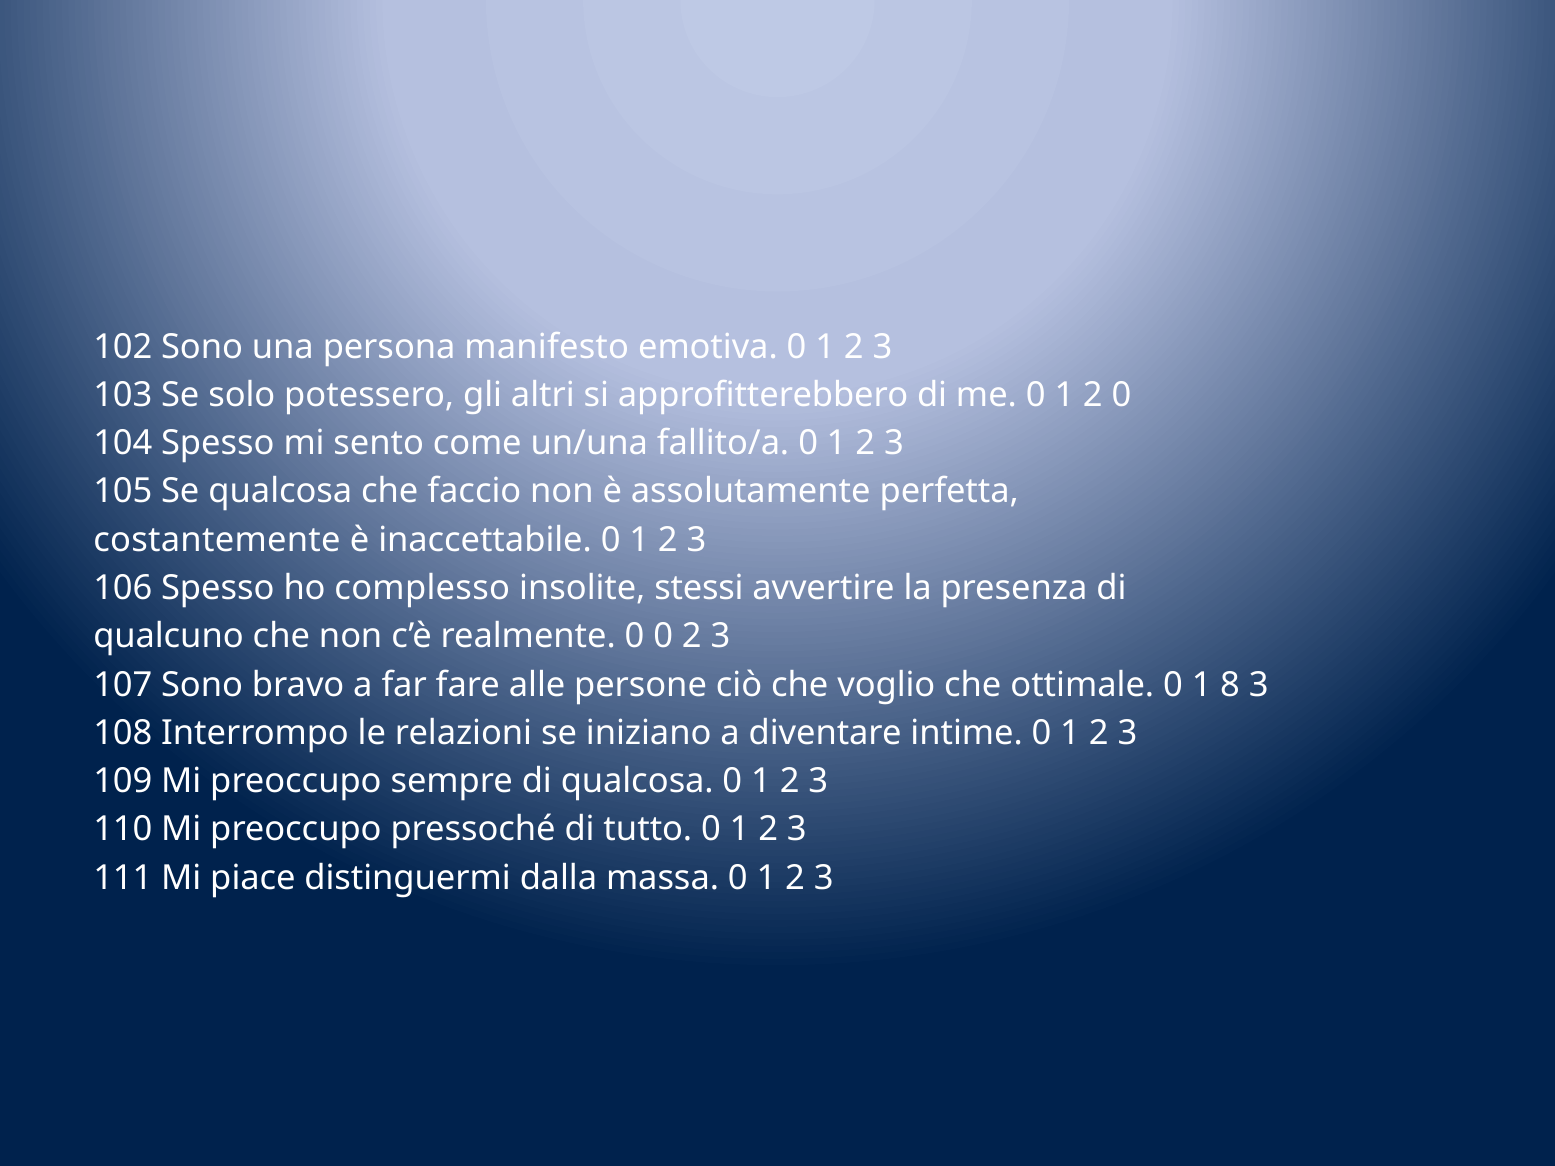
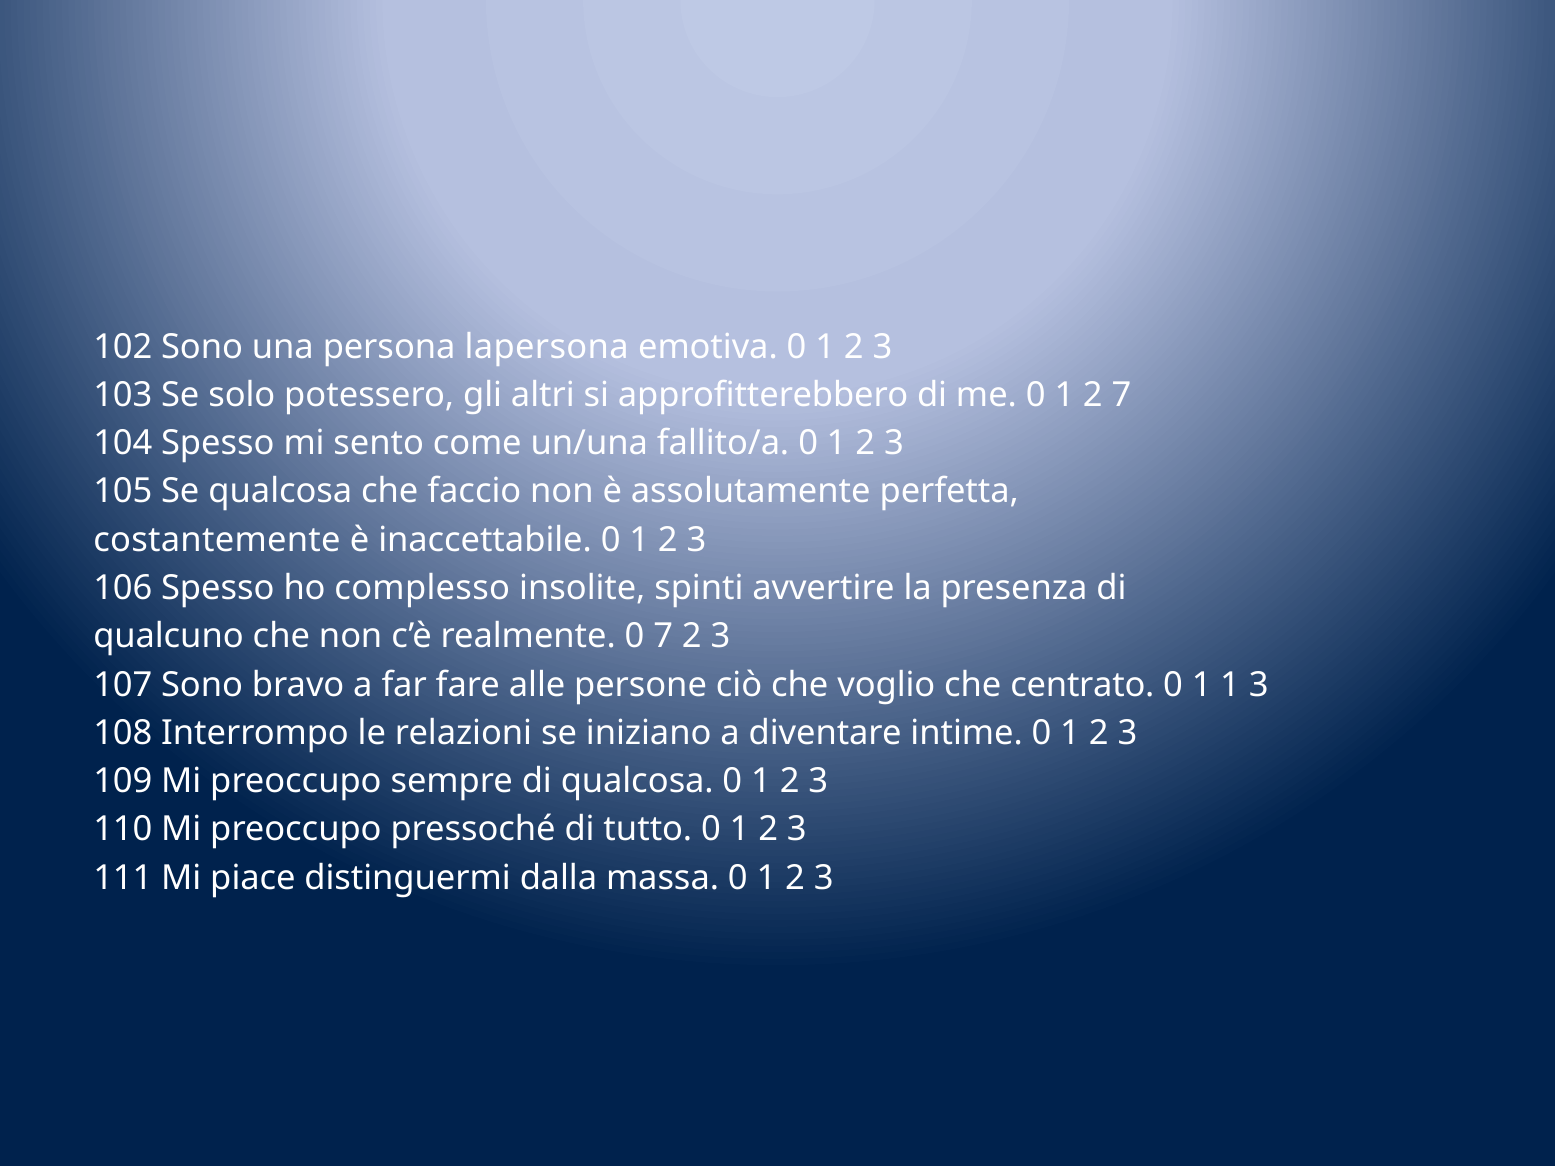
manifesto: manifesto -> lapersona
2 0: 0 -> 7
stessi: stessi -> spinti
0 0: 0 -> 7
ottimale: ottimale -> centrato
1 8: 8 -> 1
